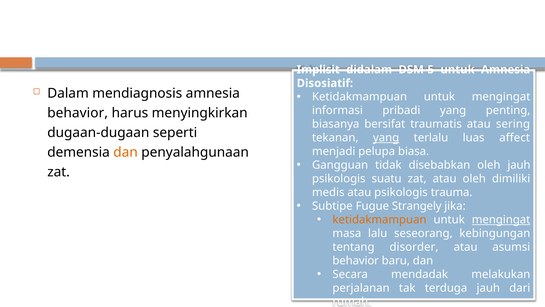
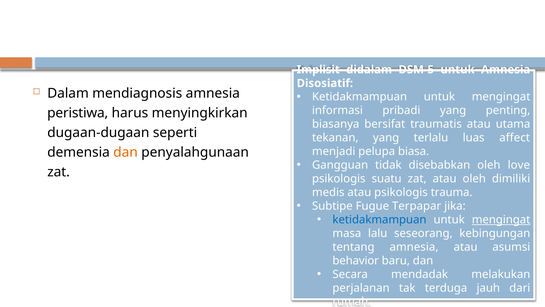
behavior at (78, 113): behavior -> peristiwa
sering: sering -> utama
yang at (386, 138) underline: present -> none
oleh jauh: jauh -> love
Strangely: Strangely -> Terpapar
ketidakmampuan at (379, 219) colour: orange -> blue
tentang disorder: disorder -> amnesia
